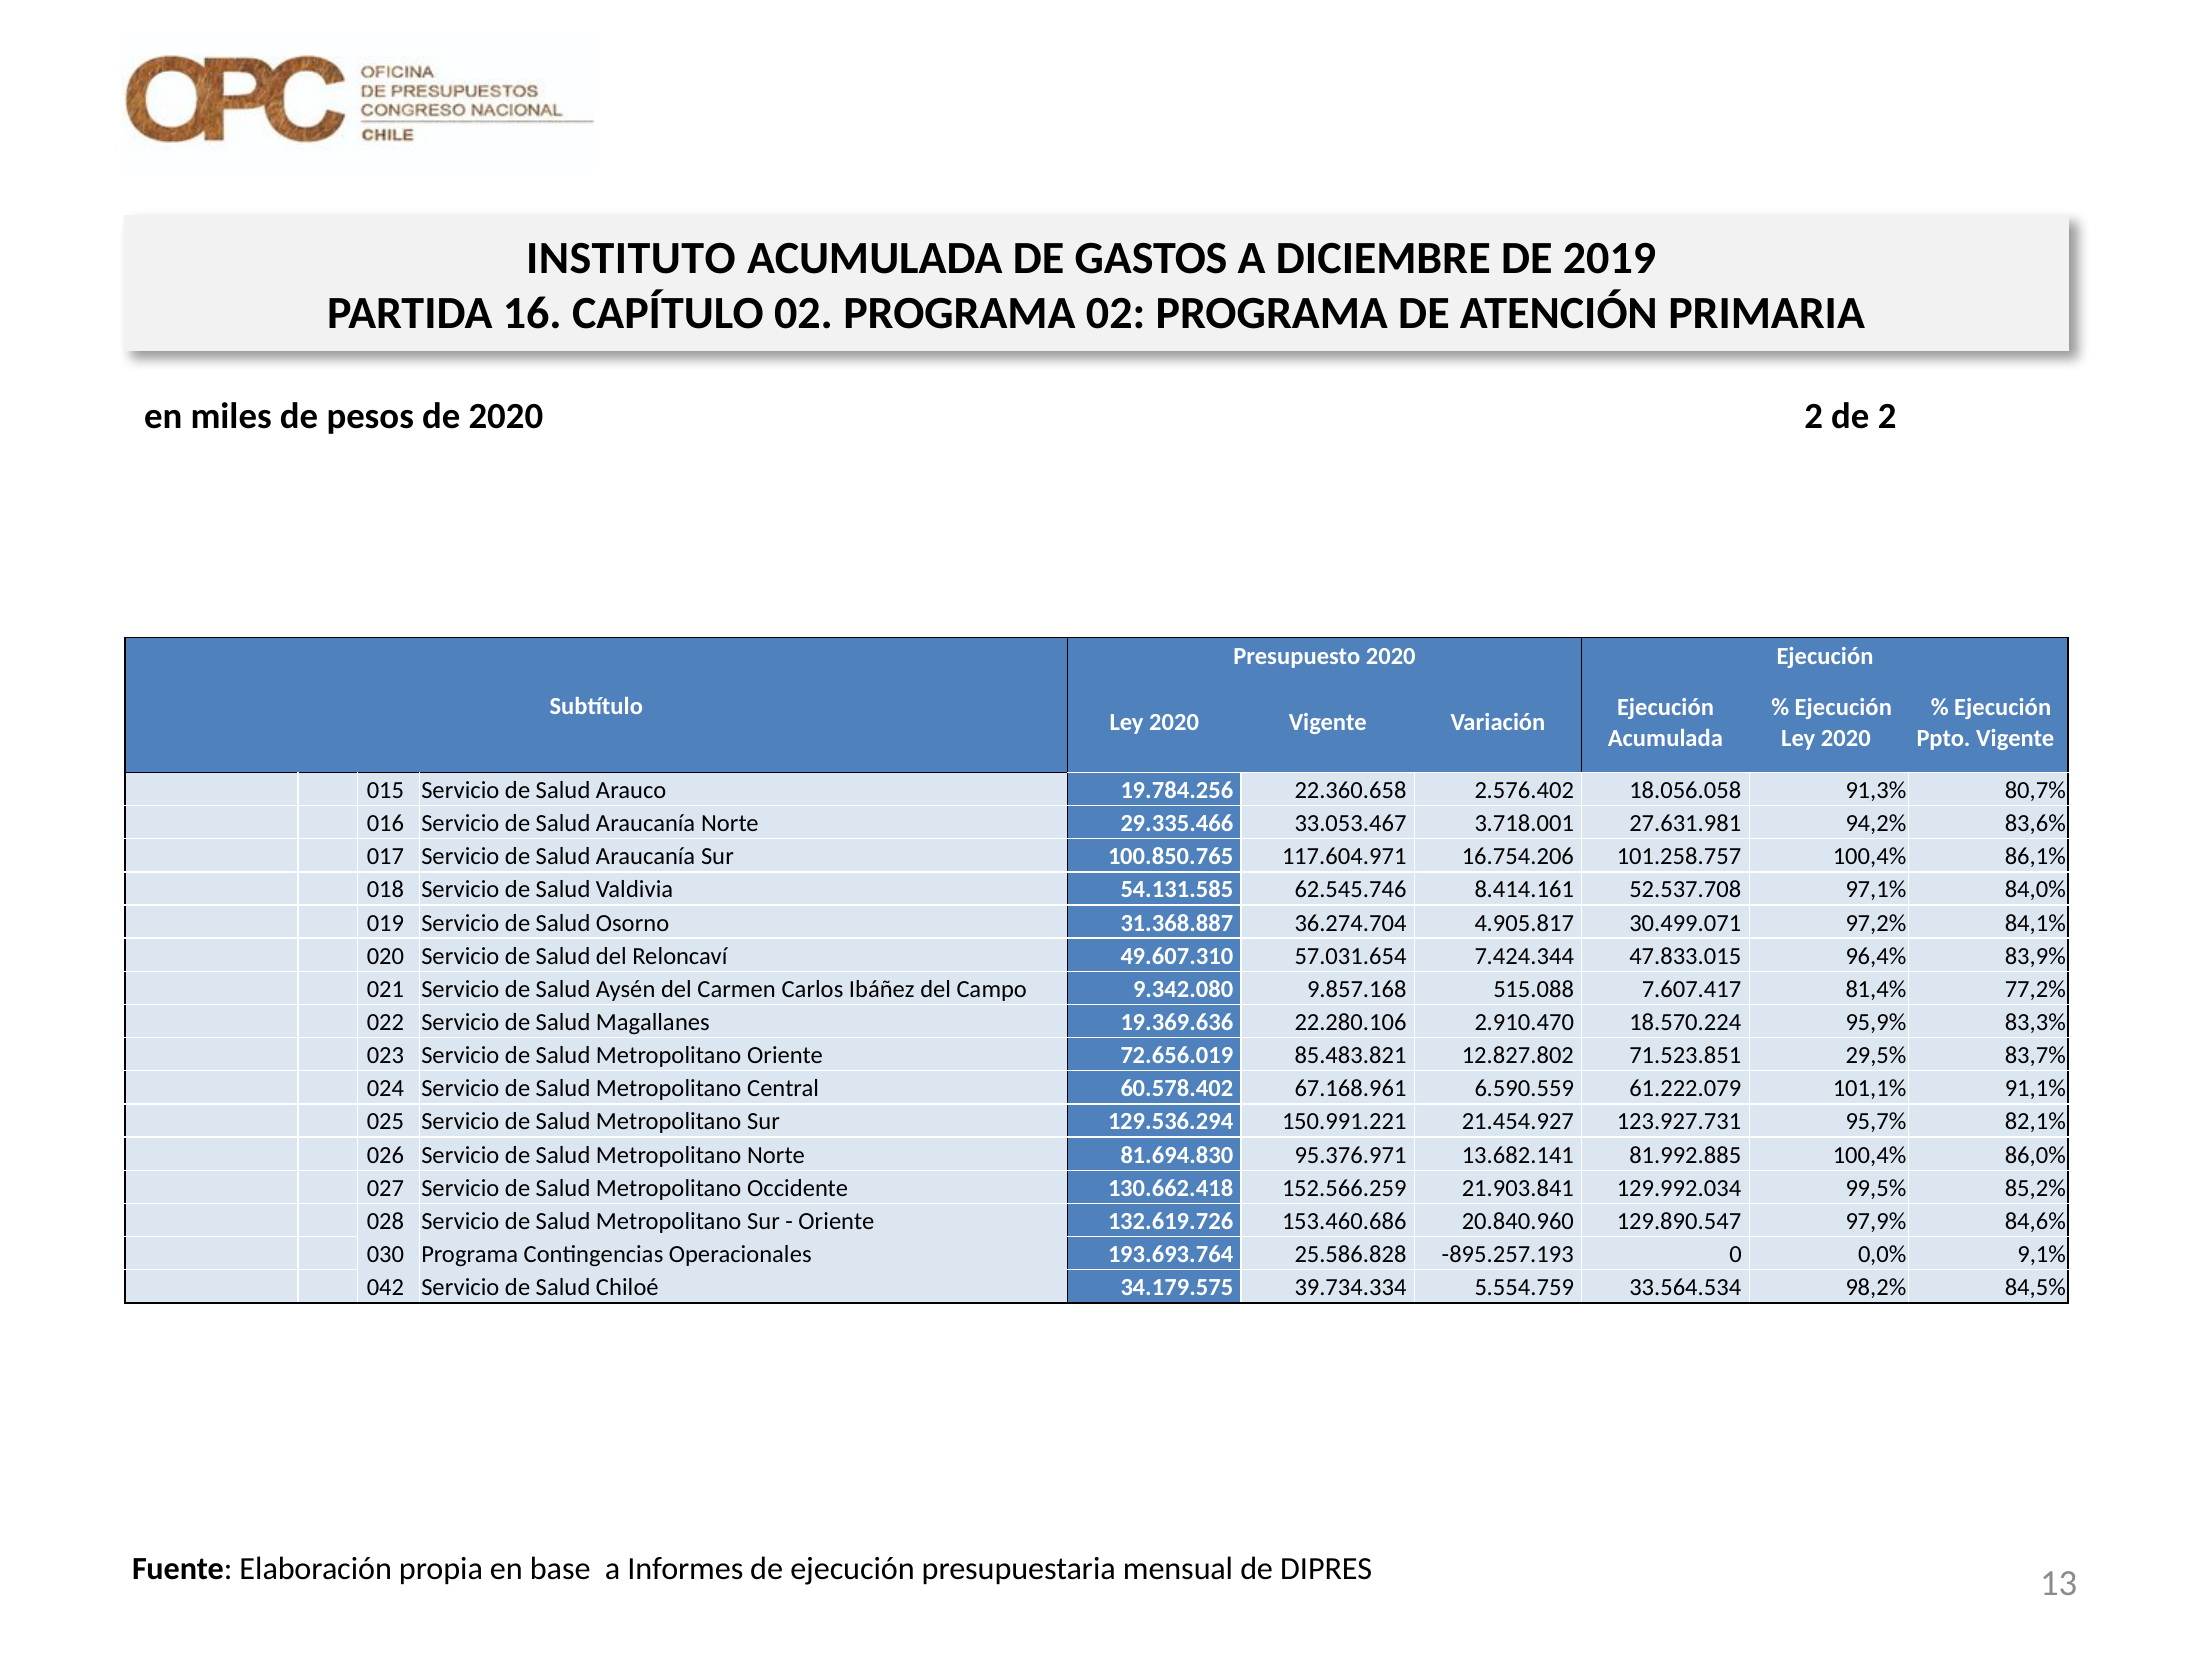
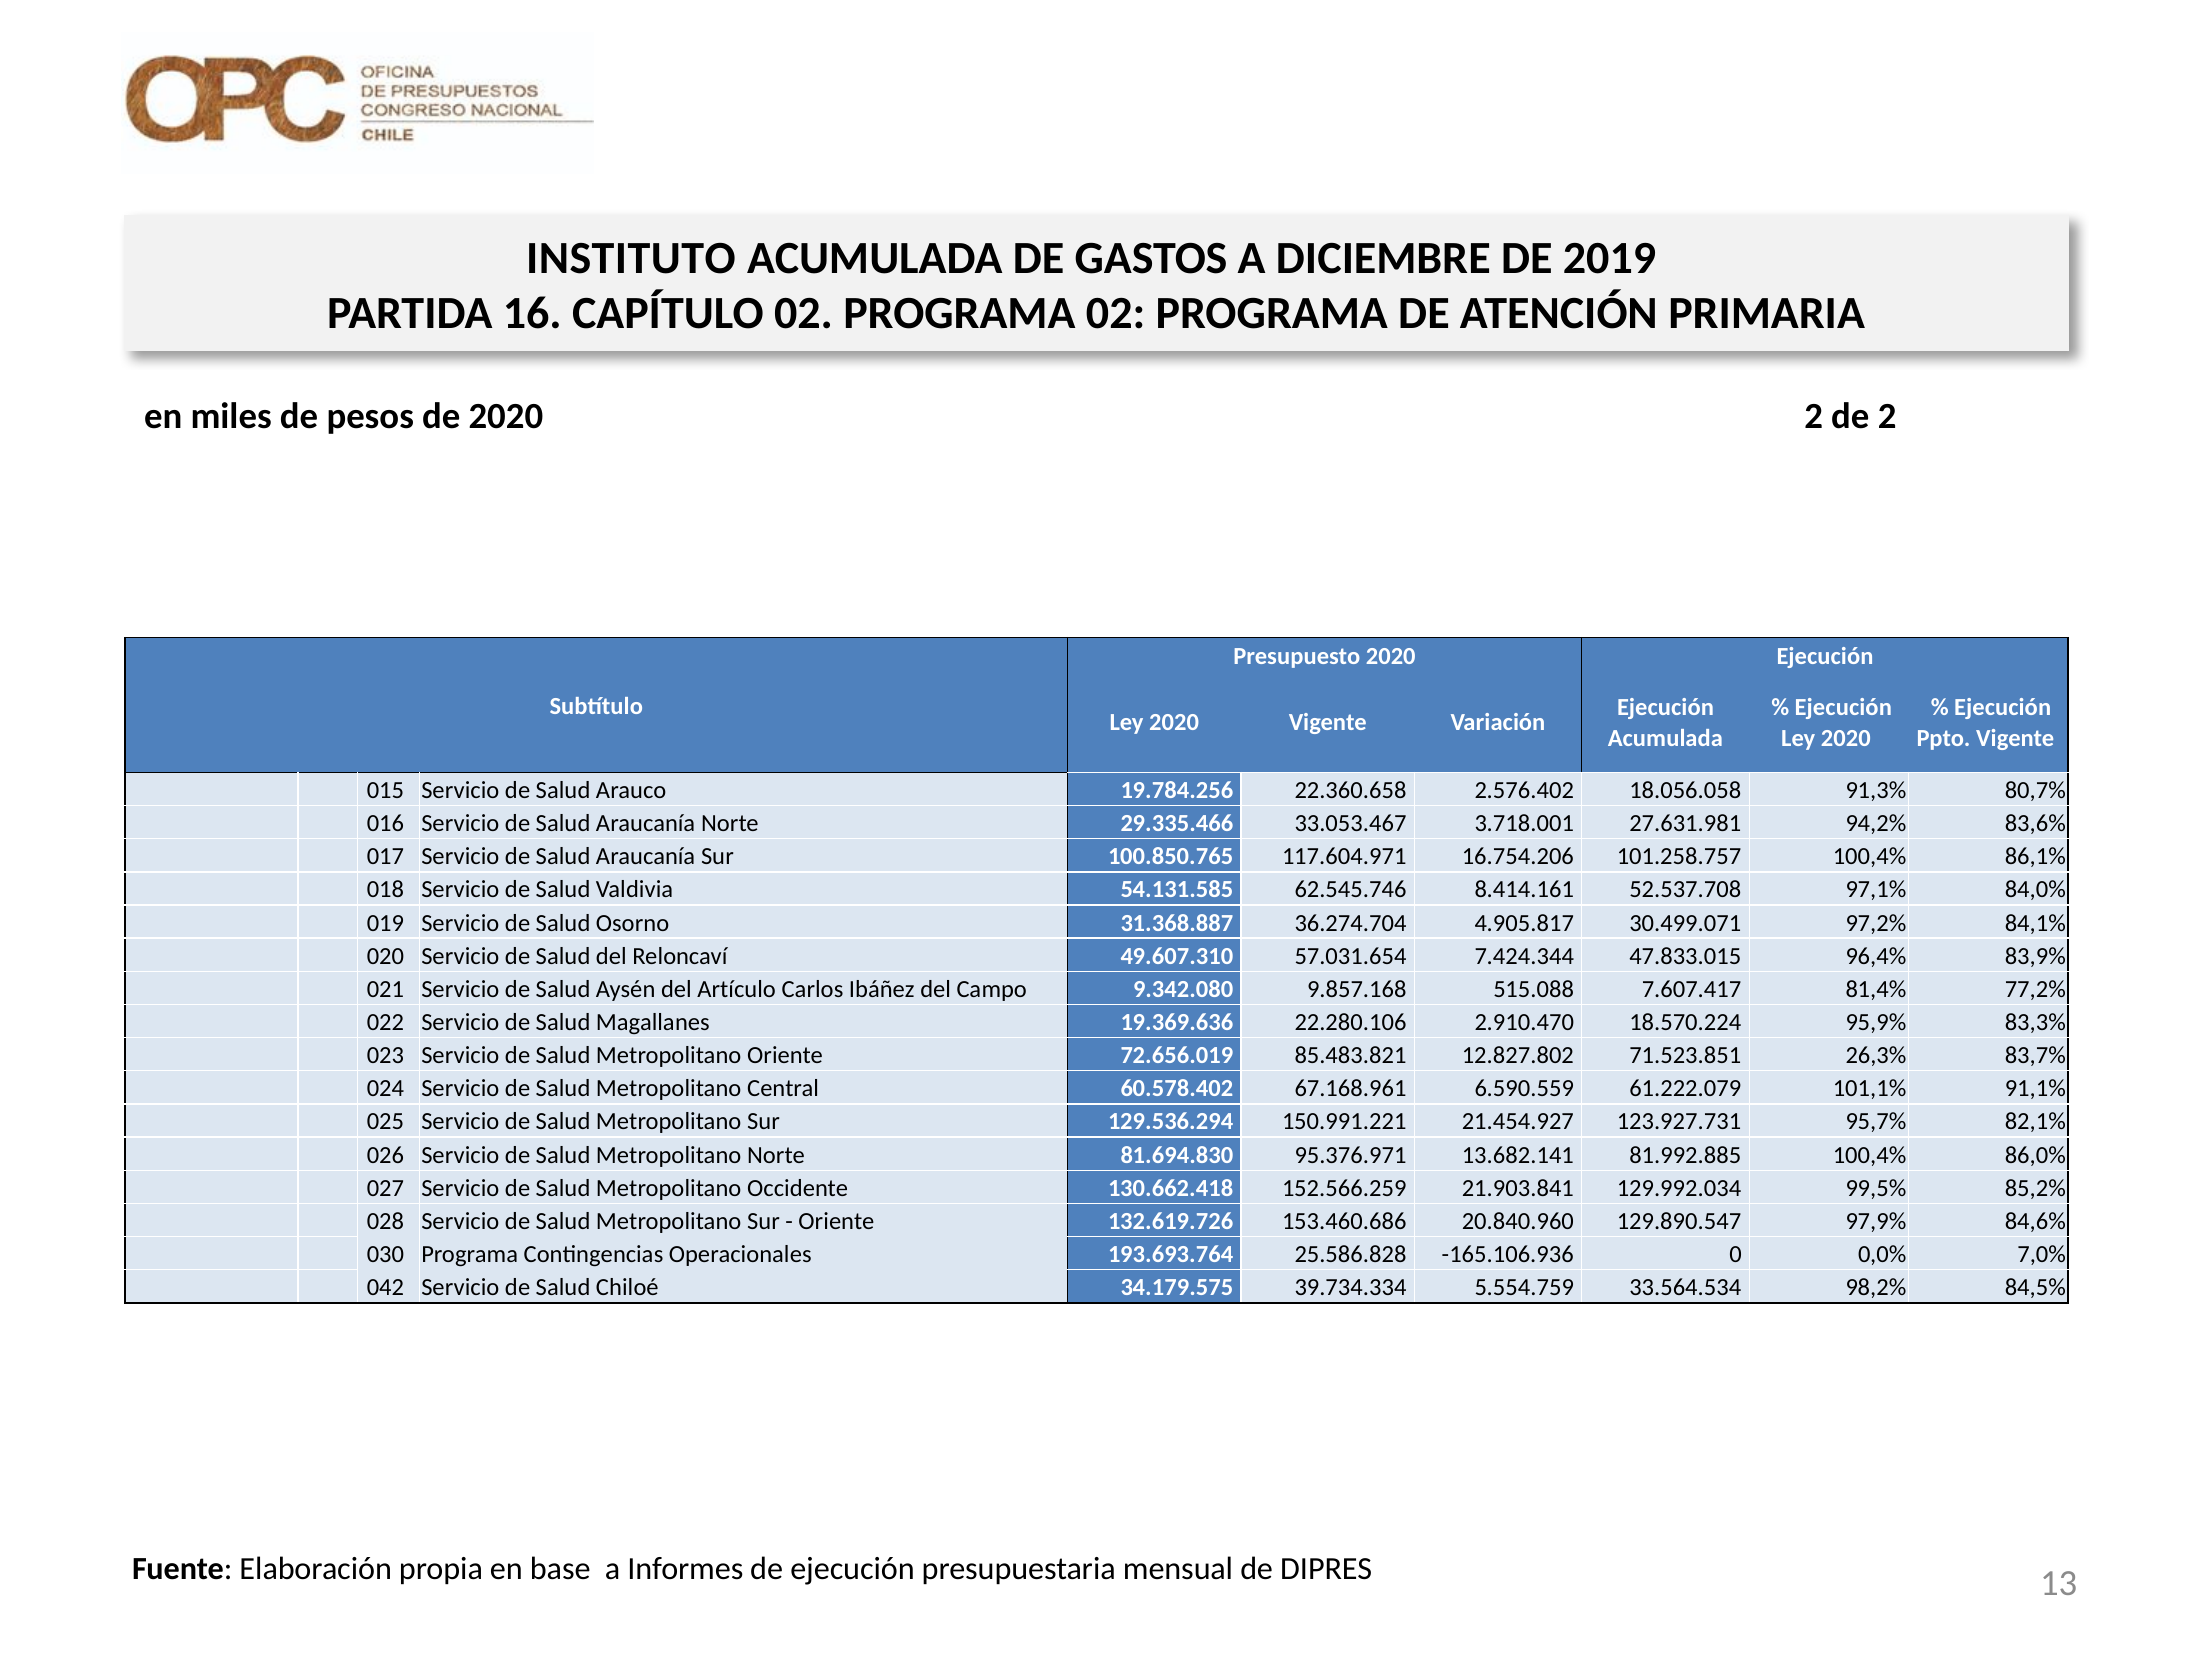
Carmen: Carmen -> Artículo
29,5%: 29,5% -> 26,3%
-895.257.193: -895.257.193 -> -165.106.936
9,1%: 9,1% -> 7,0%
